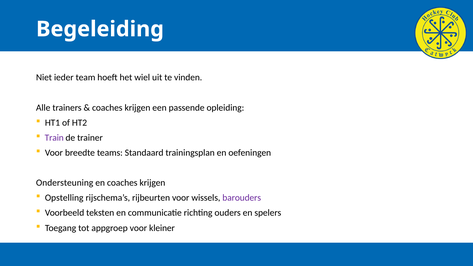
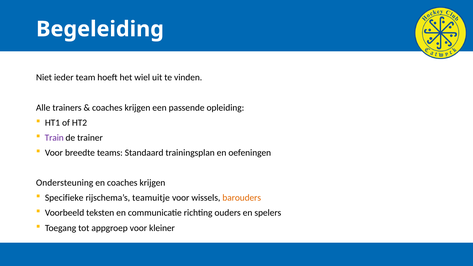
Opstelling: Opstelling -> Specifieke
rijbeurten: rijbeurten -> teamuitje
barouders colour: purple -> orange
